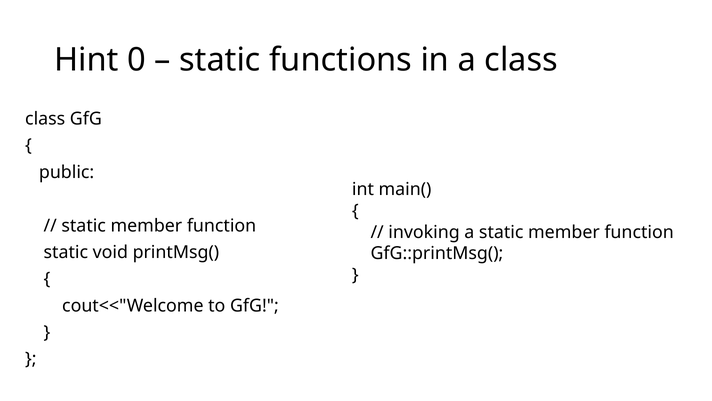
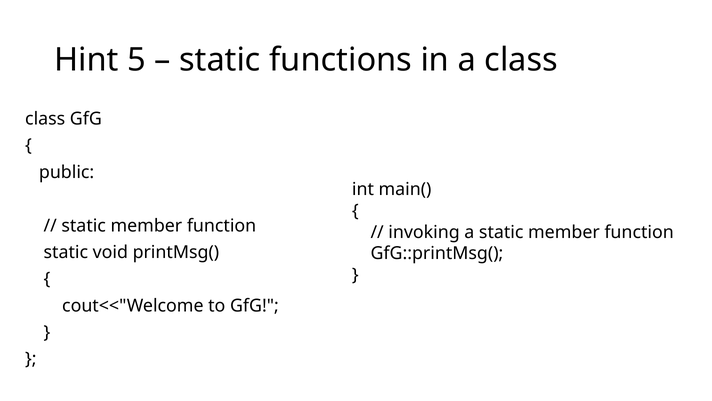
0: 0 -> 5
